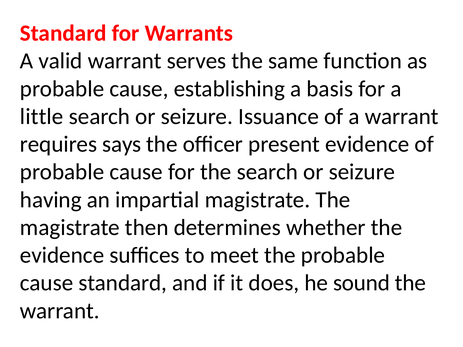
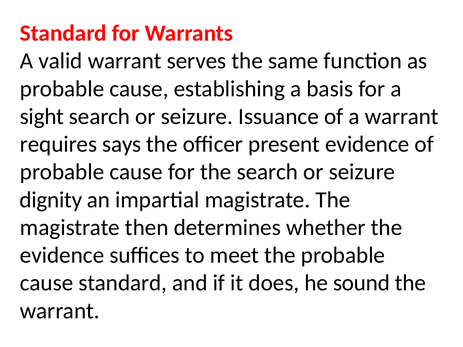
little: little -> sight
having: having -> dignity
